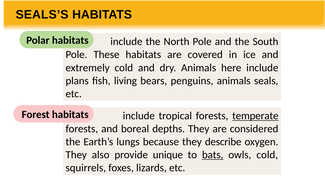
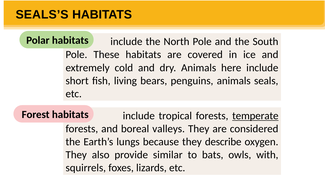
plans: plans -> short
depths: depths -> valleys
unique: unique -> similar
bats underline: present -> none
owls cold: cold -> with
